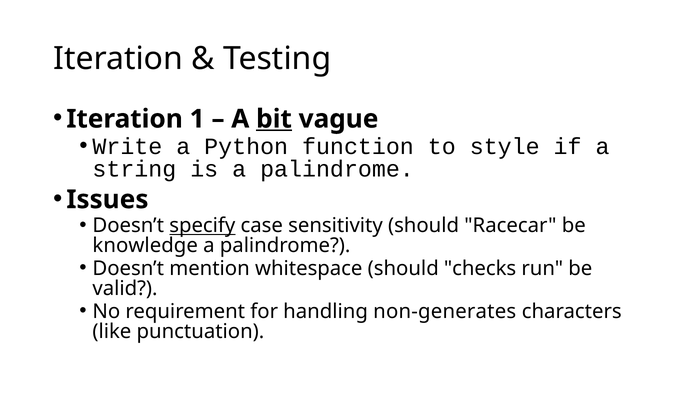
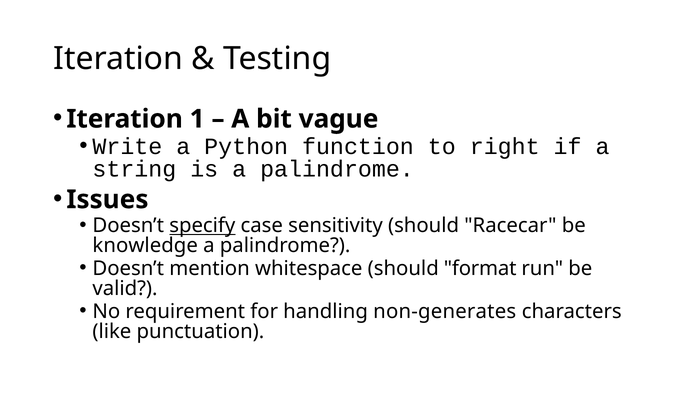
bit underline: present -> none
style: style -> right
checks: checks -> format
